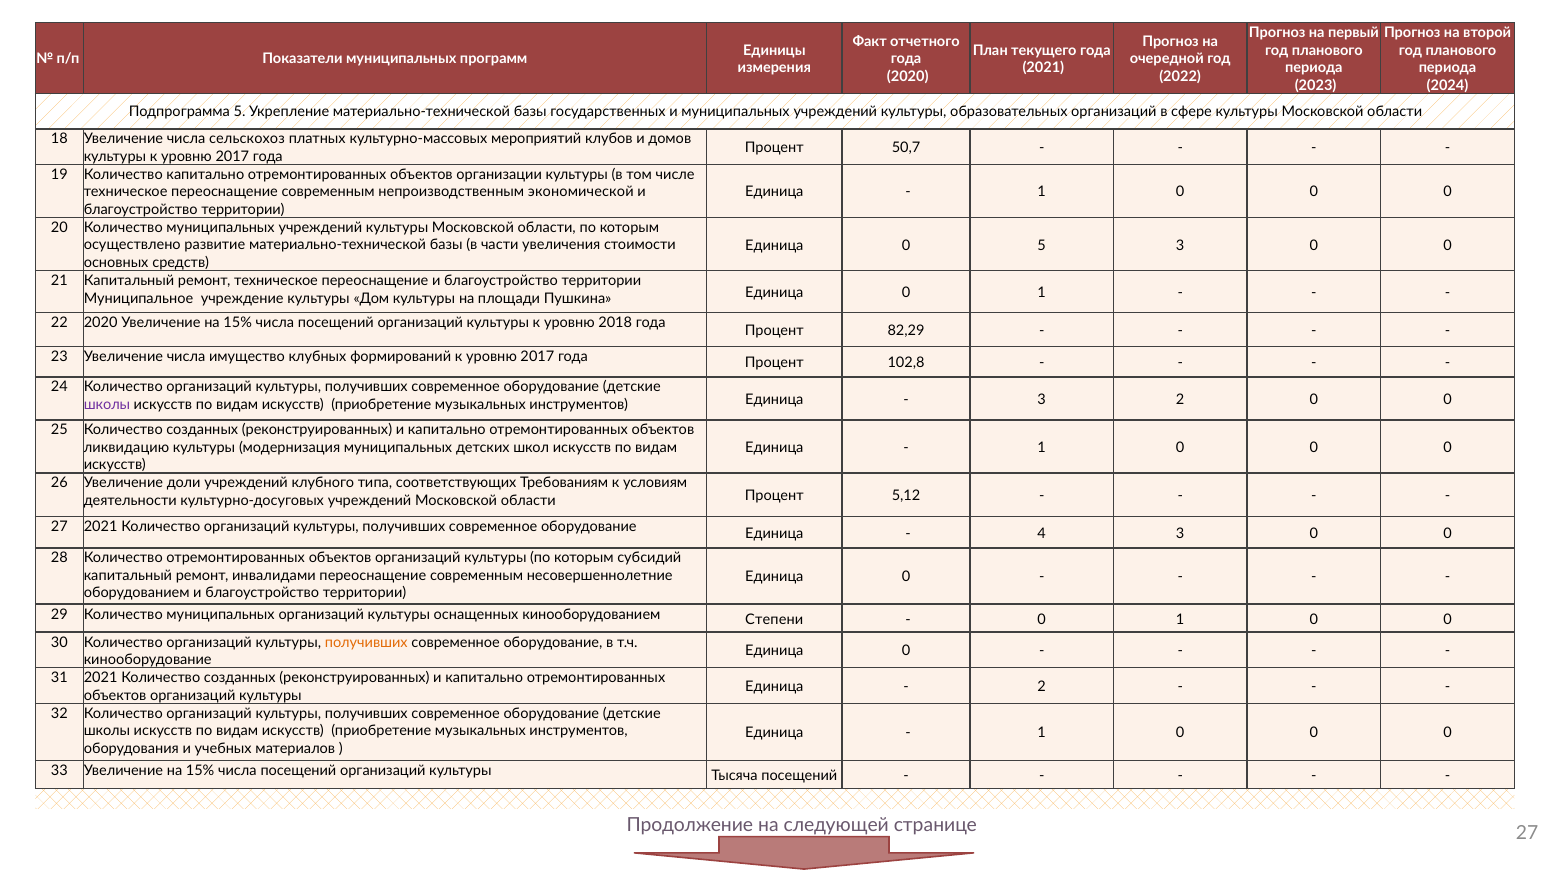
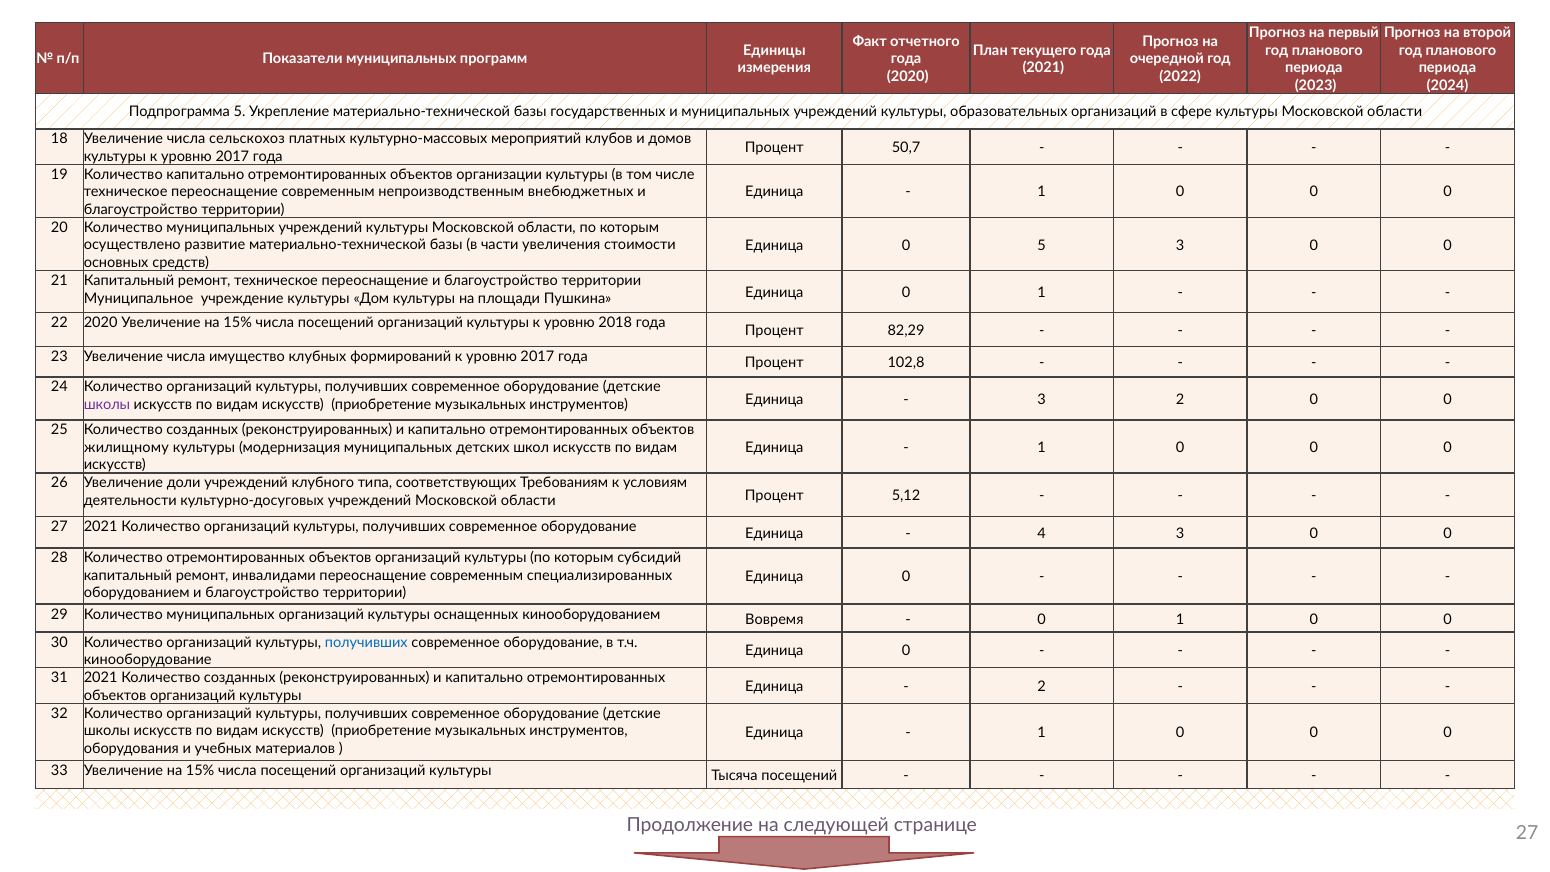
экономической: экономической -> внебюджетных
ликвидацию: ликвидацию -> жилищному
несовершеннолетние: несовершеннолетние -> специализированных
Степени: Степени -> Вовремя
получивших at (366, 642) colour: orange -> blue
